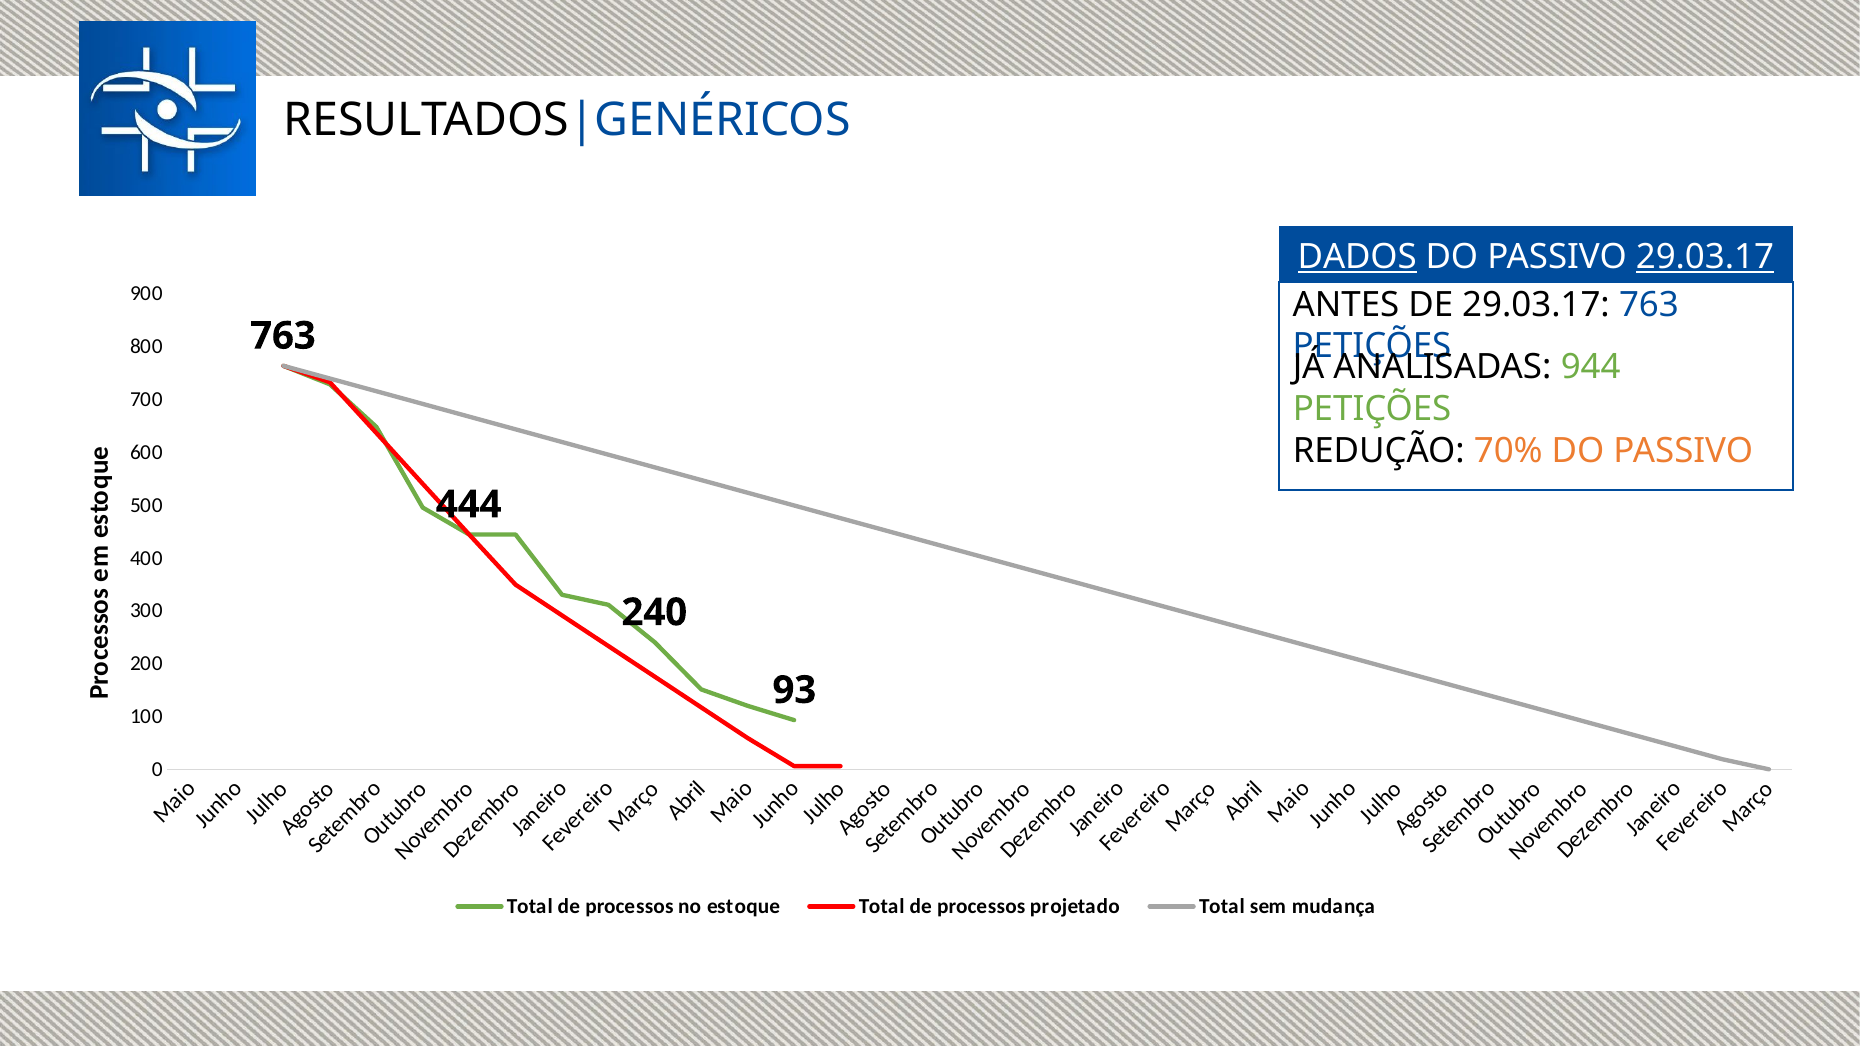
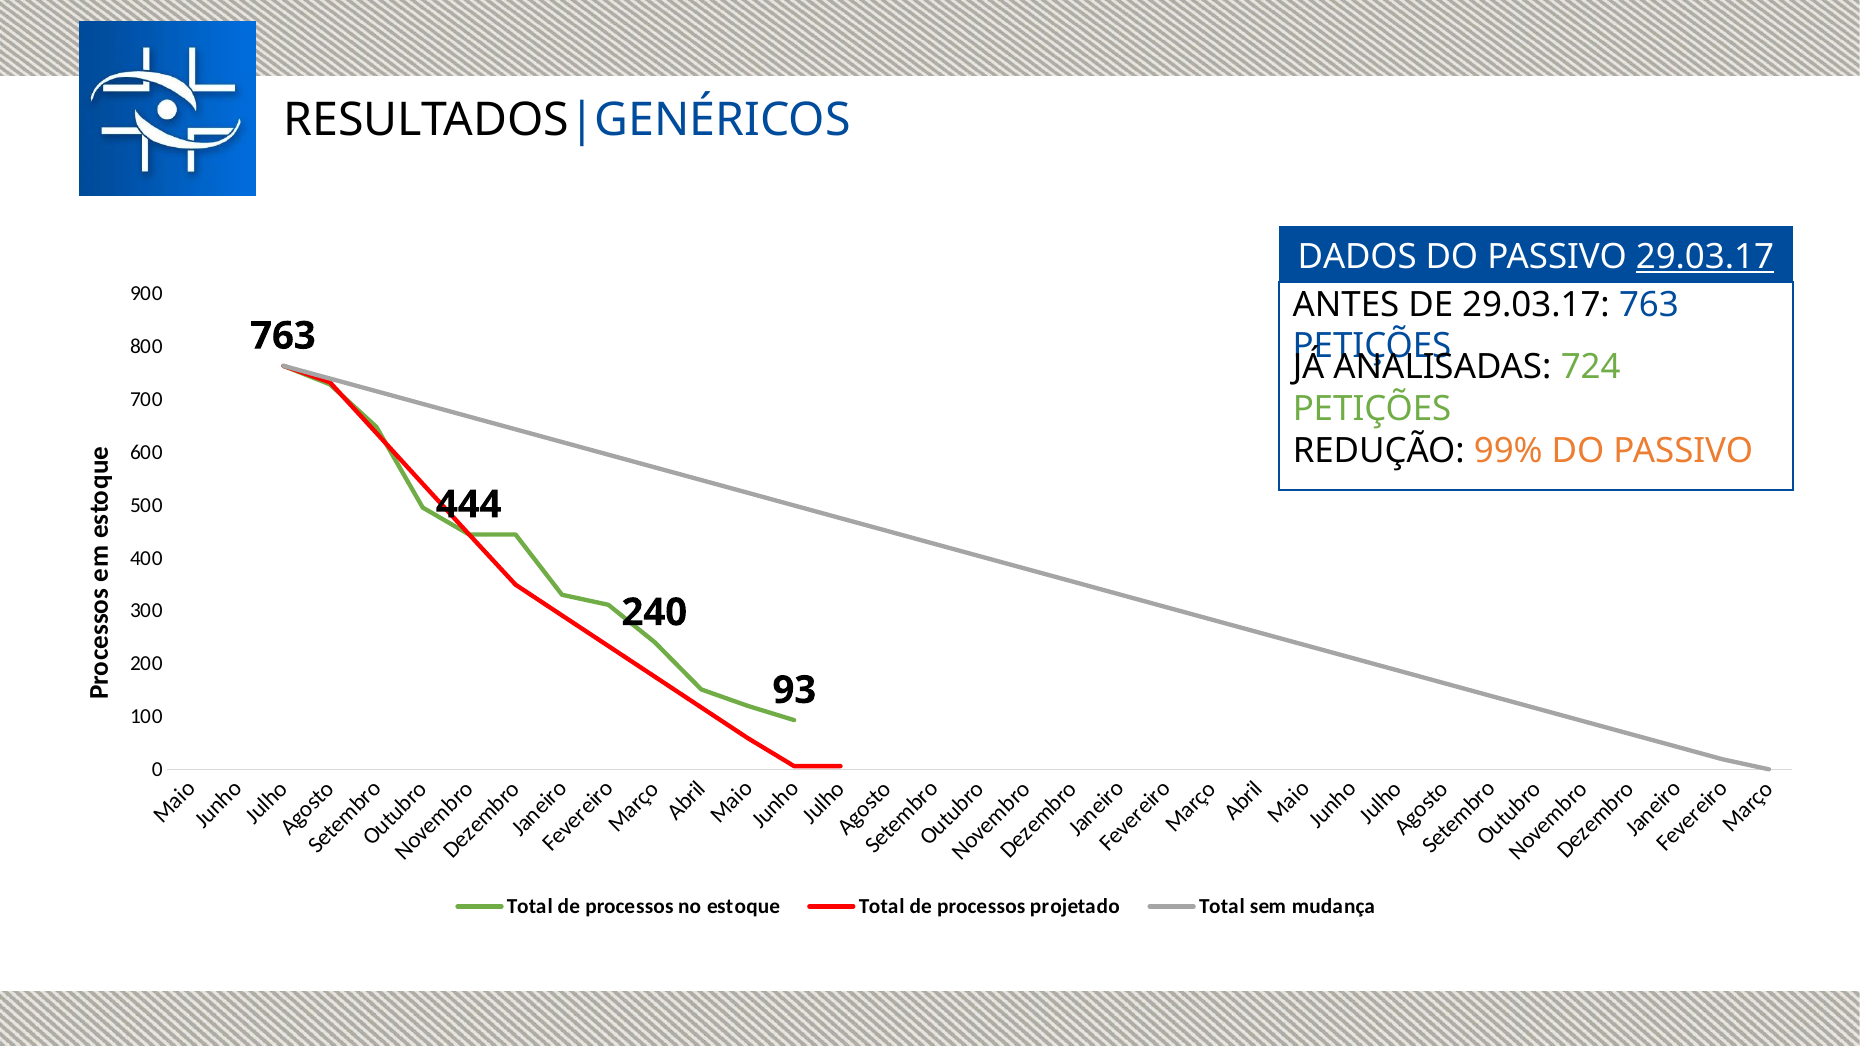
DADOS underline: present -> none
944: 944 -> 724
70%: 70% -> 99%
